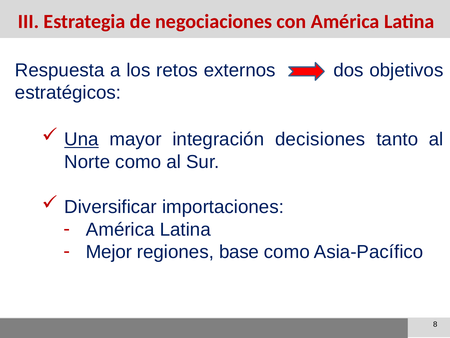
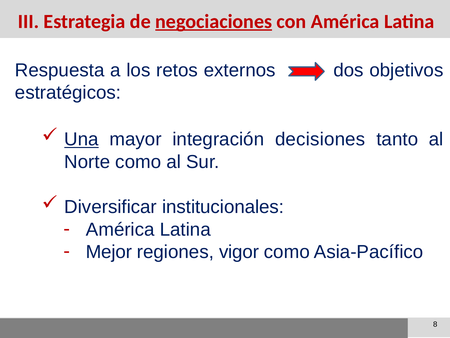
negociaciones underline: none -> present
importaciones: importaciones -> institucionales
base: base -> vigor
